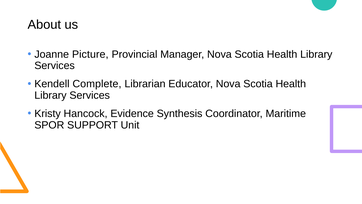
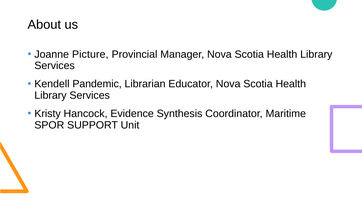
Complete: Complete -> Pandemic
